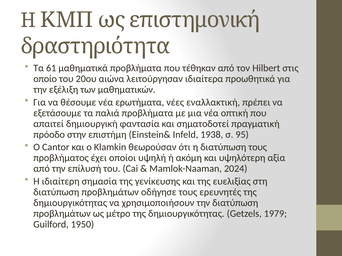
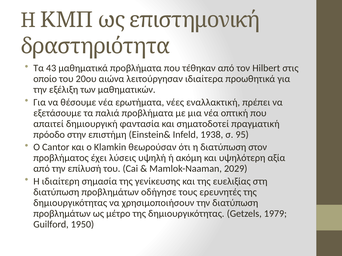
61: 61 -> 43
διατύπωση τους: τους -> στον
οποίοι: οποίοι -> λύσεις
2024: 2024 -> 2029
